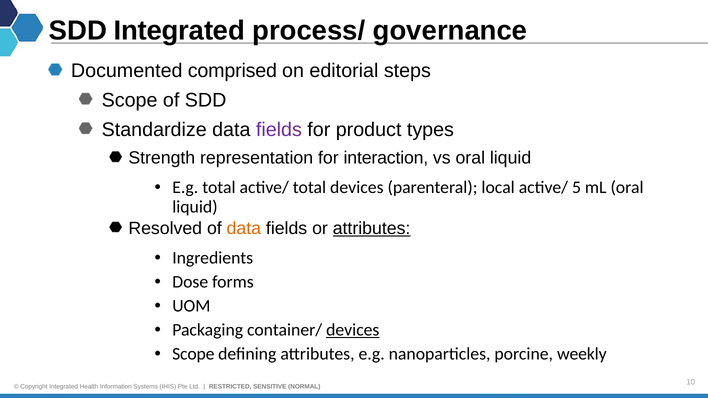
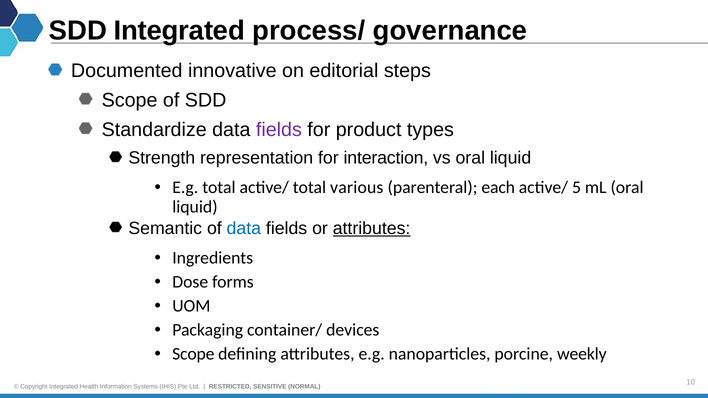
comprised: comprised -> innovative
total devices: devices -> various
local: local -> each
Resolved: Resolved -> Semantic
data at (244, 228) colour: orange -> blue
devices at (353, 330) underline: present -> none
